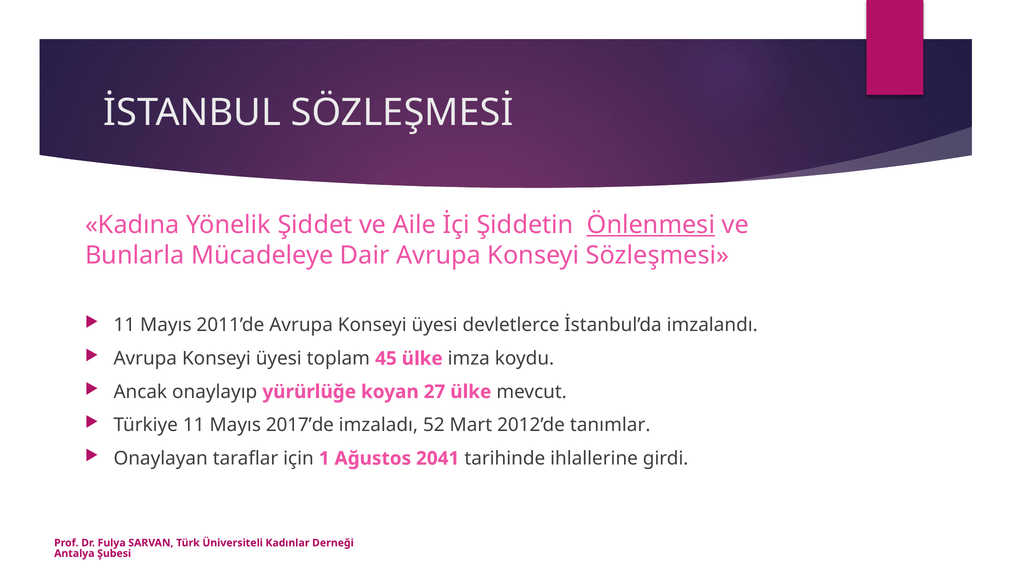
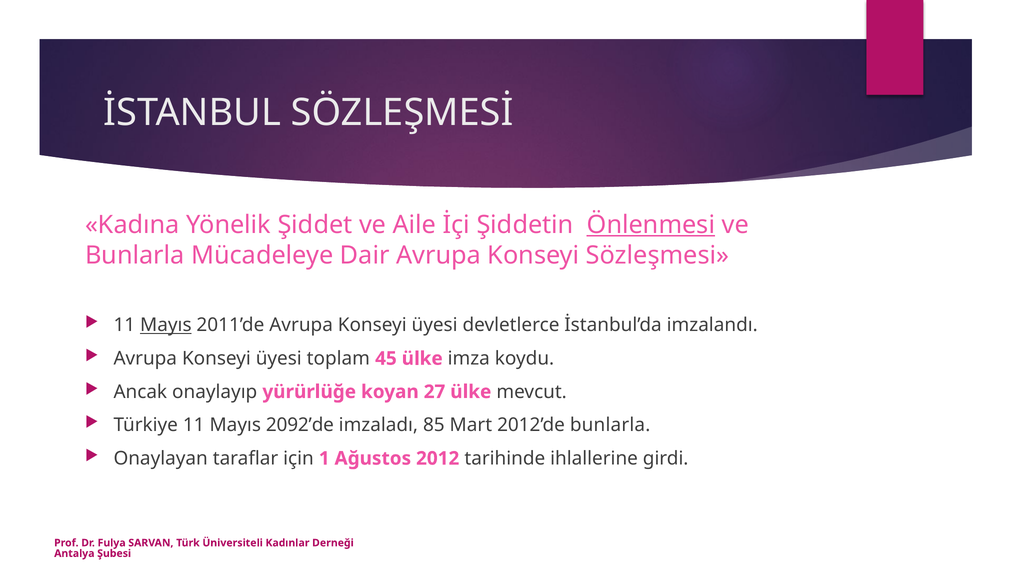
Mayıs at (166, 325) underline: none -> present
2017’de: 2017’de -> 2092’de
52: 52 -> 85
2012’de tanımlar: tanımlar -> bunlarla
2041: 2041 -> 2012
